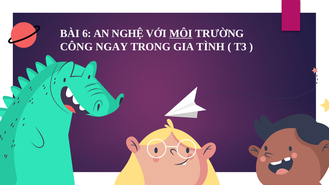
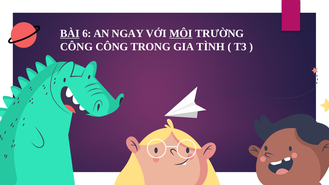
BÀI underline: none -> present
NGHỆ: NGHỆ -> NGAY
CÔNG NGAY: NGAY -> CÔNG
